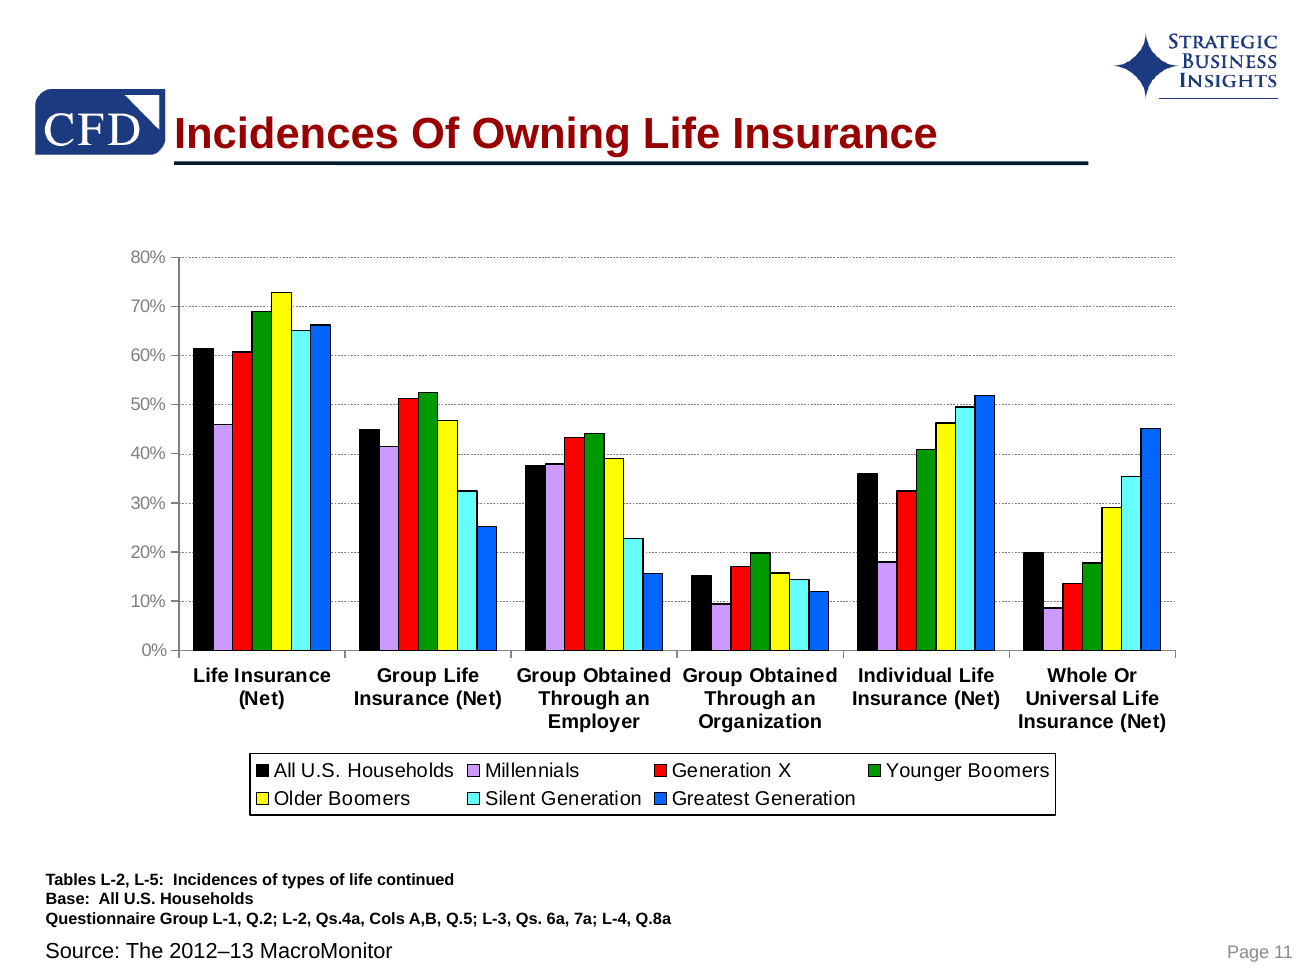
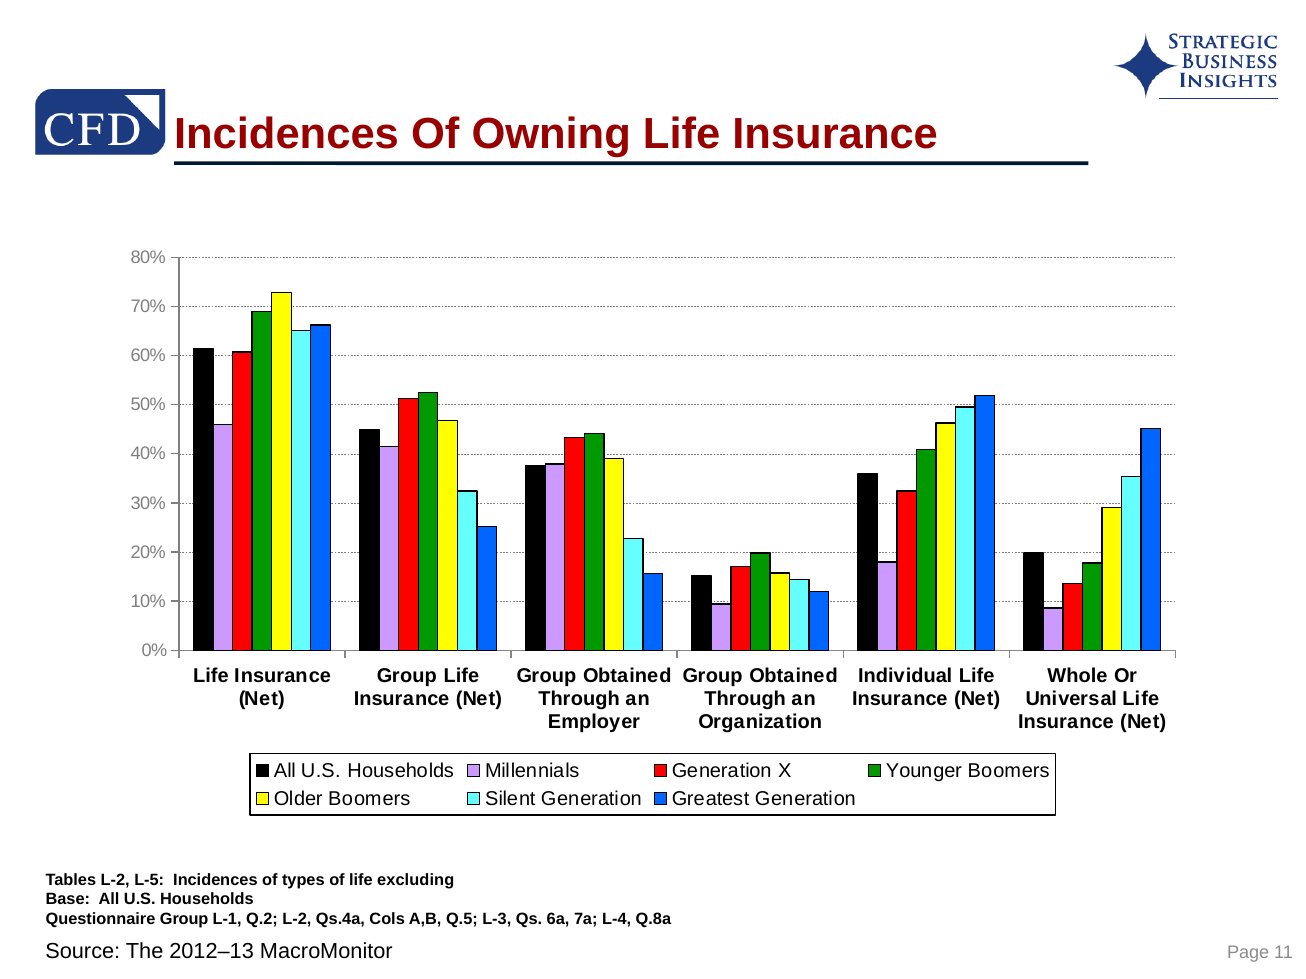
continued: continued -> excluding
